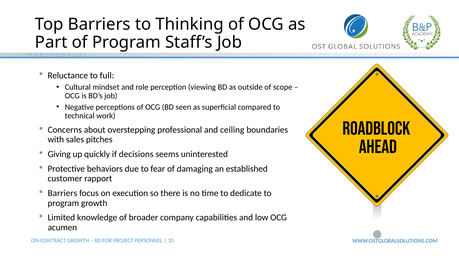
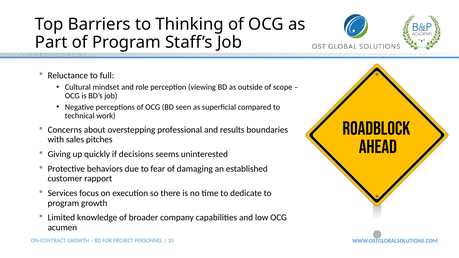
ceiling: ceiling -> results
Barriers at (62, 193): Barriers -> Services
